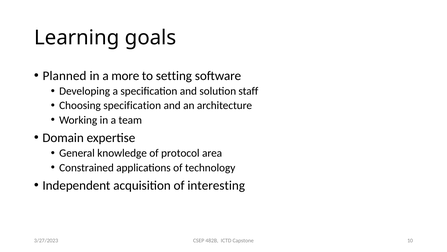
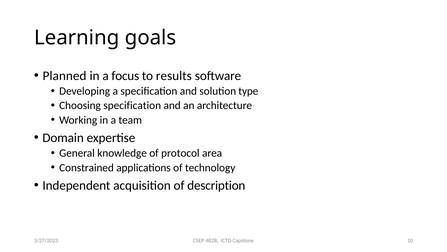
more: more -> focus
setting: setting -> results
staff: staff -> type
interesting: interesting -> description
